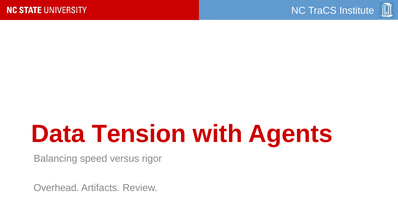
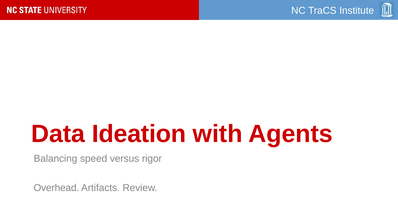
Tension: Tension -> Ideation
